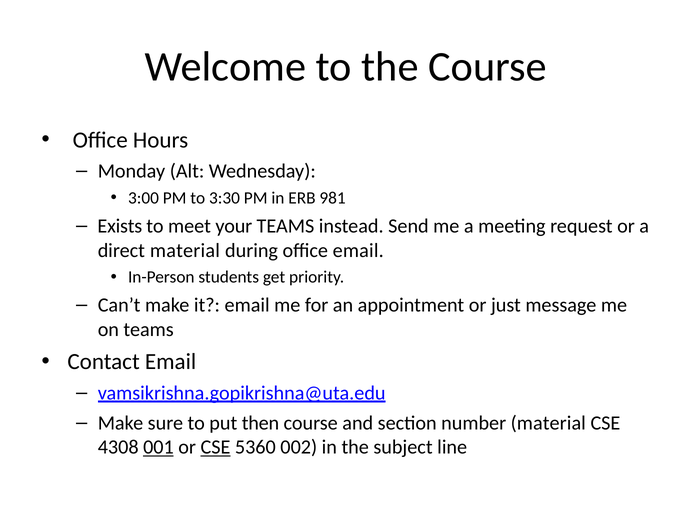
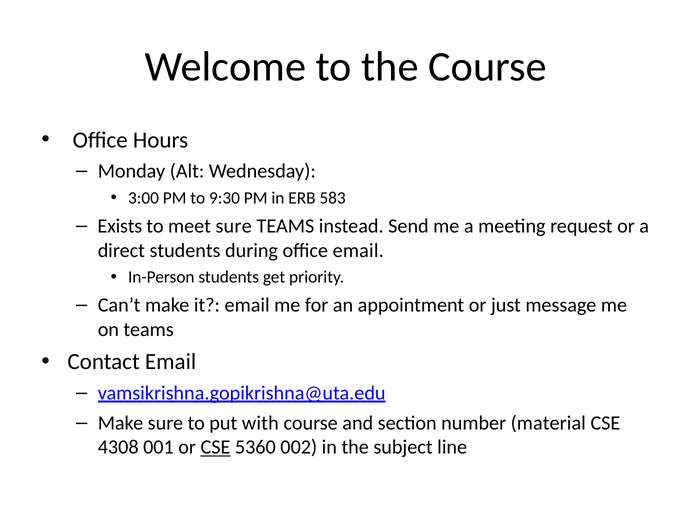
3:30: 3:30 -> 9:30
981: 981 -> 583
meet your: your -> sure
direct material: material -> students
then: then -> with
001 underline: present -> none
